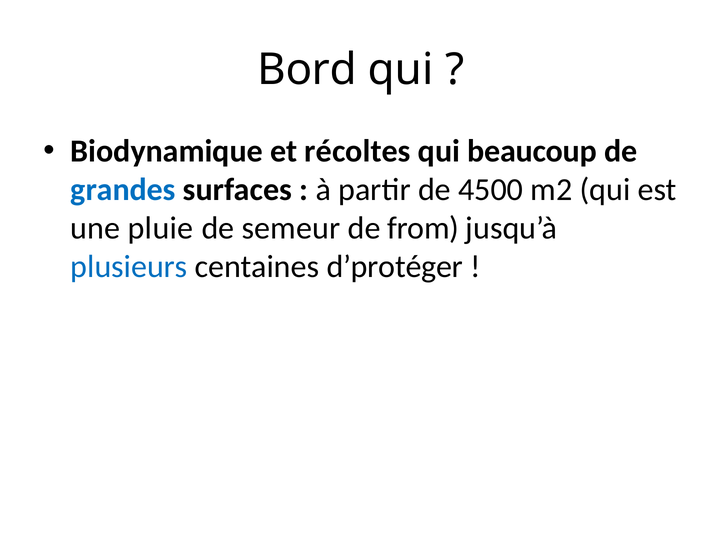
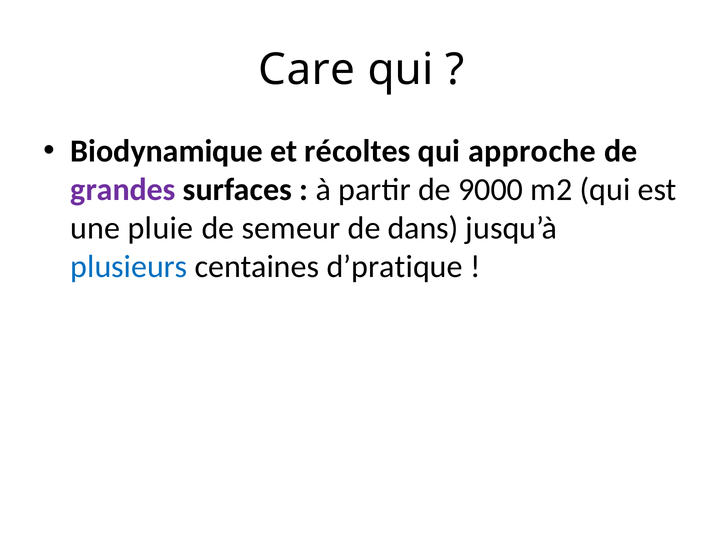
Bord: Bord -> Care
beaucoup: beaucoup -> approche
grandes colour: blue -> purple
4500: 4500 -> 9000
from: from -> dans
d’protéger: d’protéger -> d’pratique
